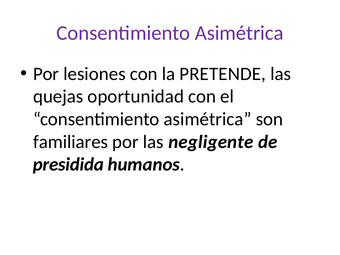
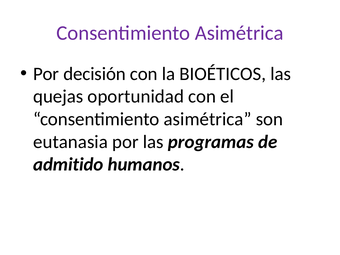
lesiones: lesiones -> decisión
PRETENDE: PRETENDE -> BIOÉTICOS
familiares: familiares -> eutanasia
negligente: negligente -> programas
presidida: presidida -> admitido
